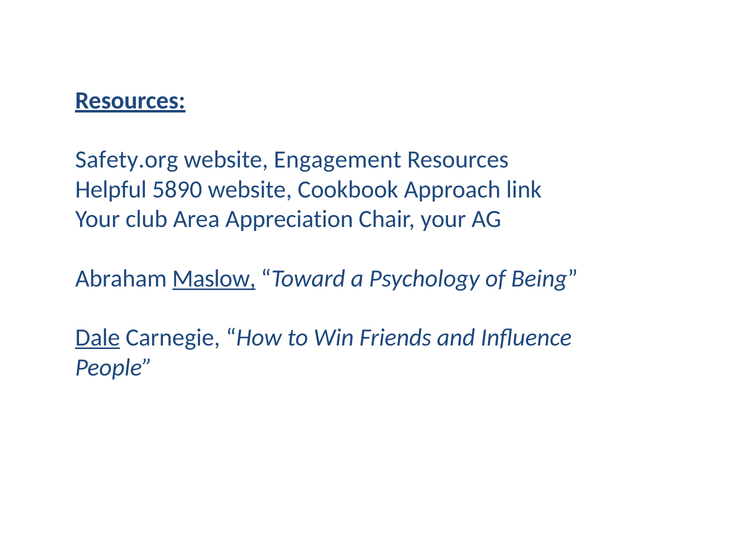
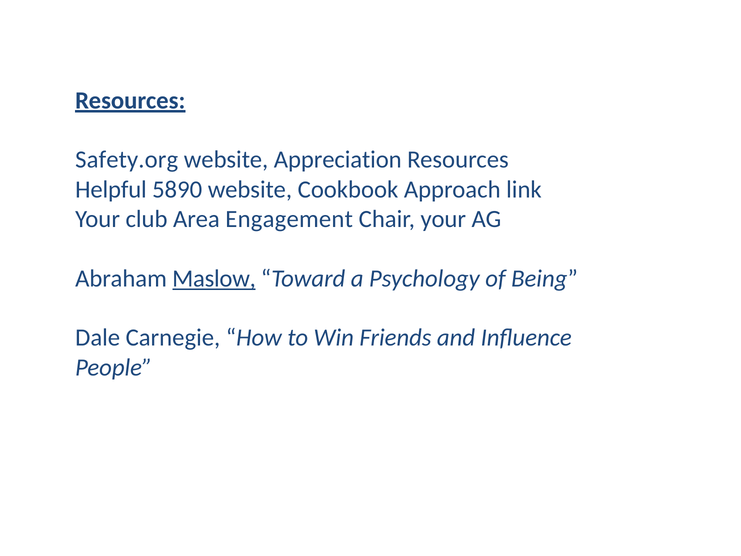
Engagement: Engagement -> Appreciation
Appreciation: Appreciation -> Engagement
Dale underline: present -> none
